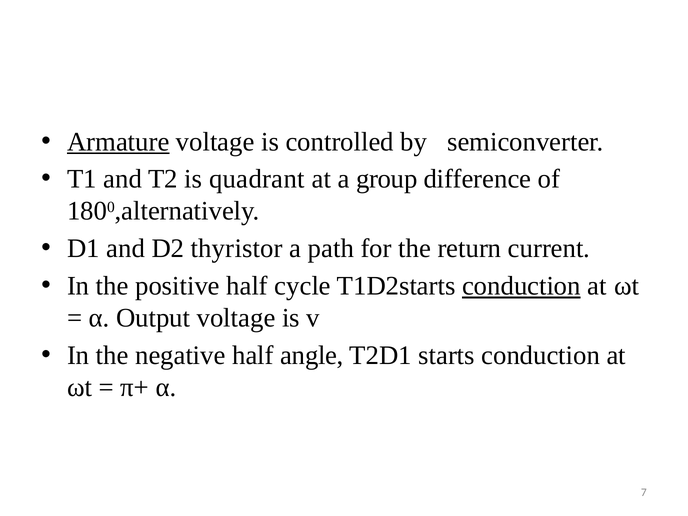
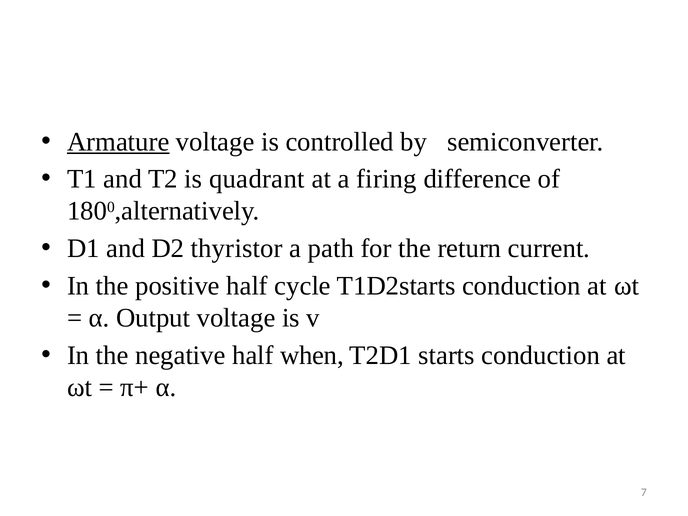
group: group -> firing
conduction at (521, 286) underline: present -> none
angle: angle -> when
